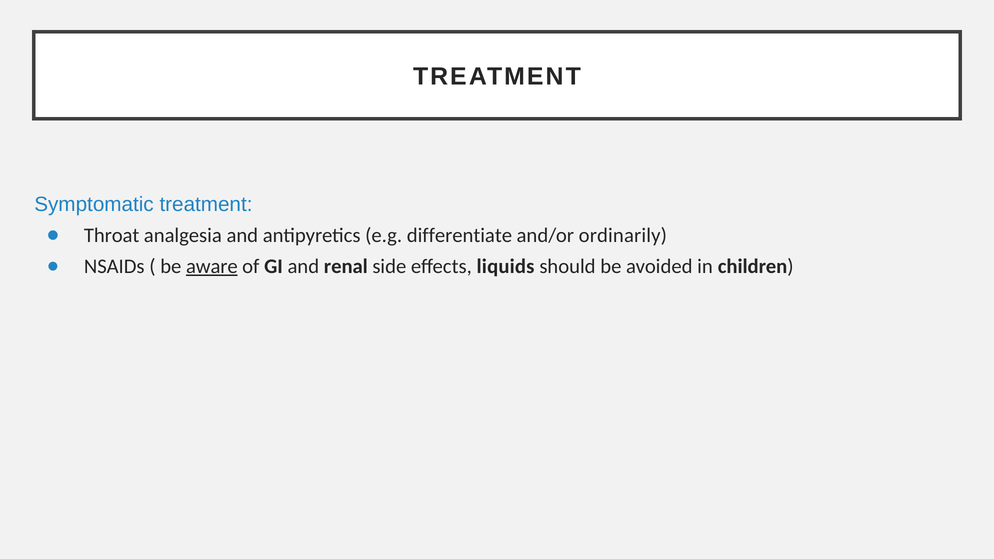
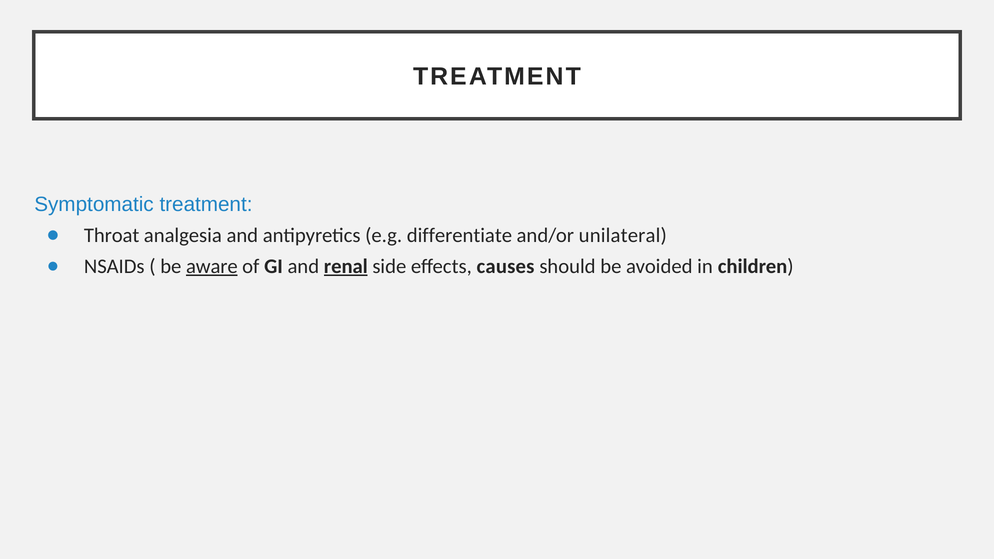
ordinarily: ordinarily -> unilateral
renal underline: none -> present
liquids: liquids -> causes
